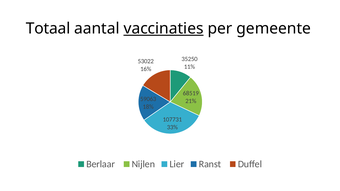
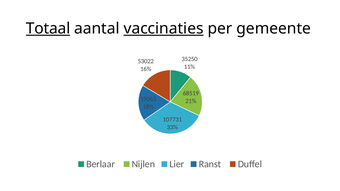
Totaal underline: none -> present
